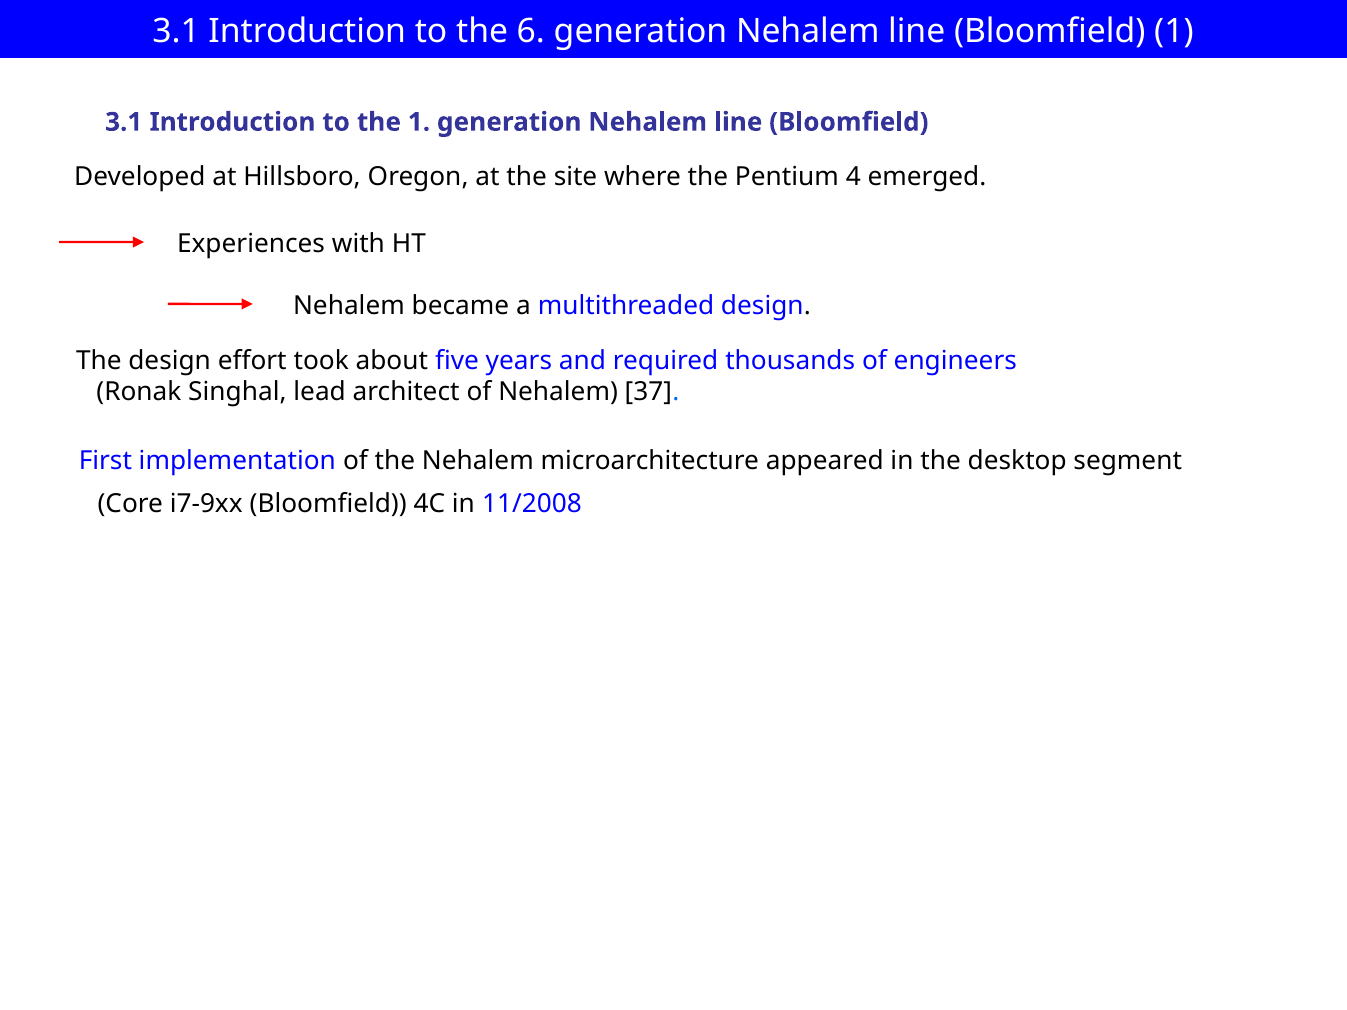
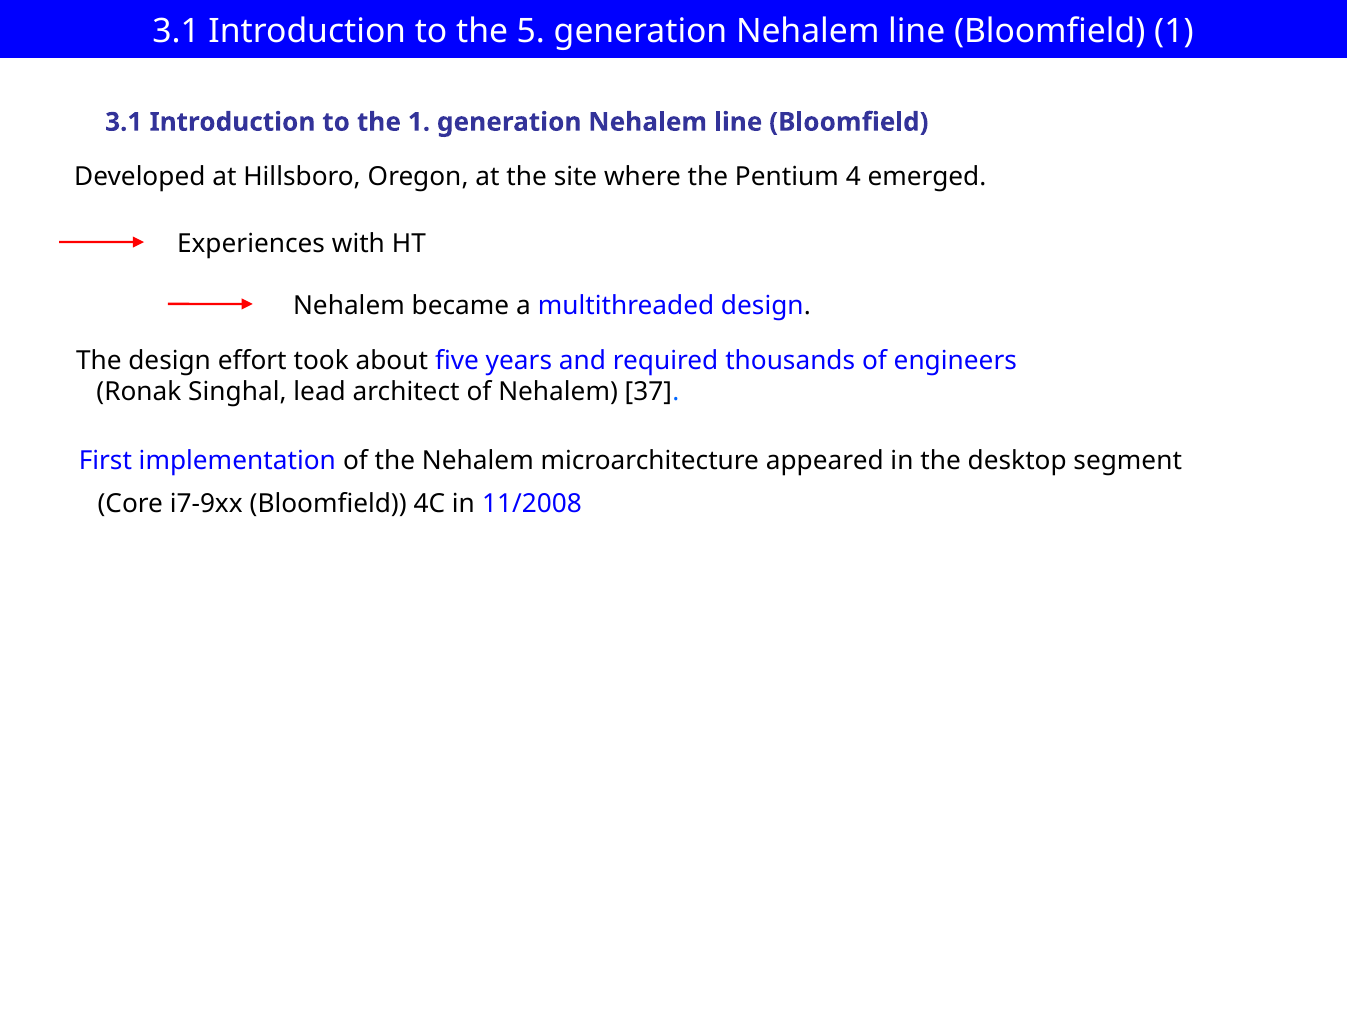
6: 6 -> 5
